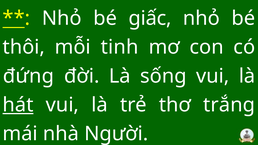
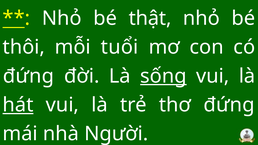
giấc: giấc -> thật
tinh: tinh -> tuổi
sống underline: none -> present
thơ trắng: trắng -> đứng
